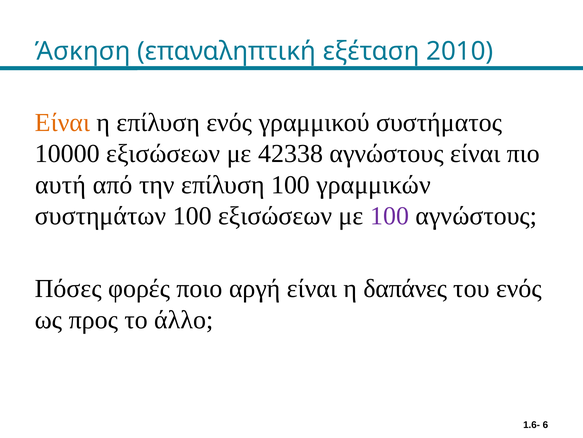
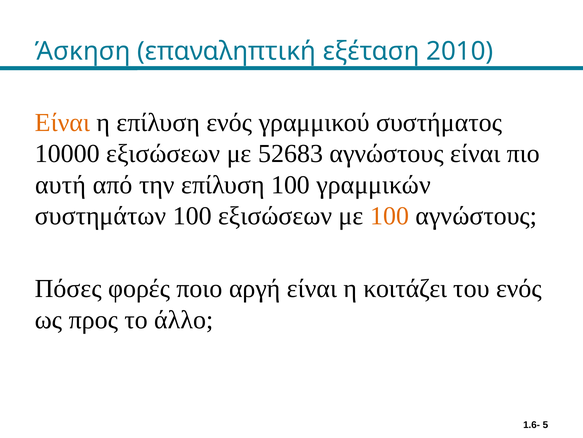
42338: 42338 -> 52683
100 at (390, 216) colour: purple -> orange
δαπάνες: δαπάνες -> κοιτάζει
6: 6 -> 5
